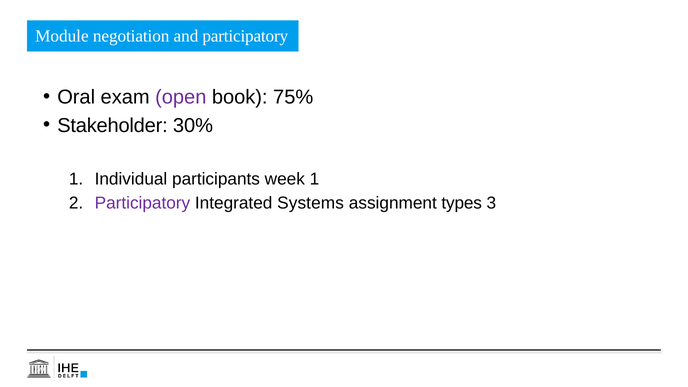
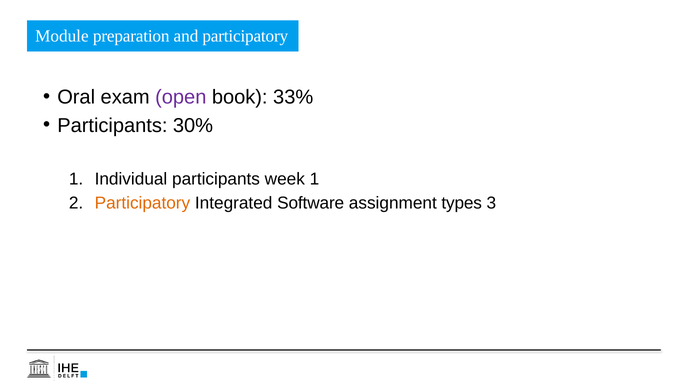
negotiation: negotiation -> preparation
75%: 75% -> 33%
Stakeholder at (112, 125): Stakeholder -> Participants
Participatory at (142, 203) colour: purple -> orange
Systems: Systems -> Software
